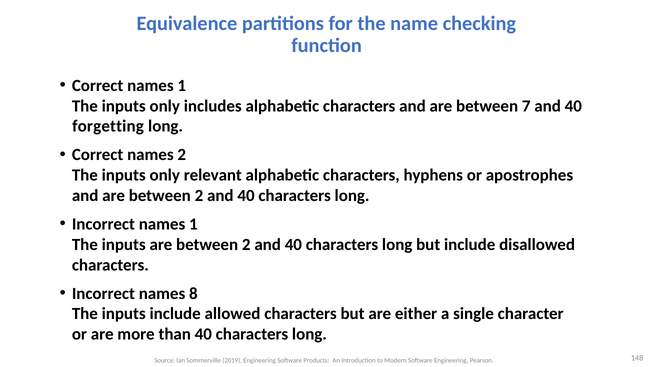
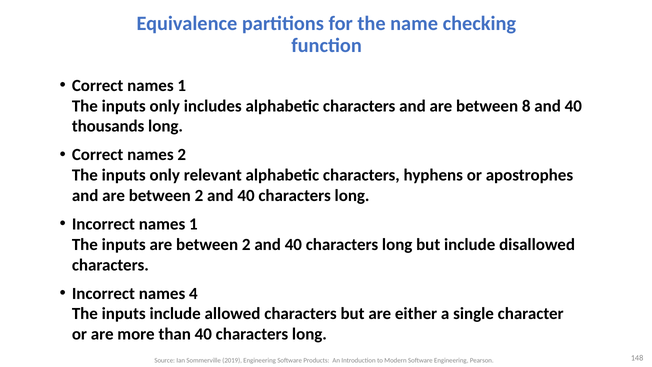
7: 7 -> 8
forgetting: forgetting -> thousands
8: 8 -> 4
